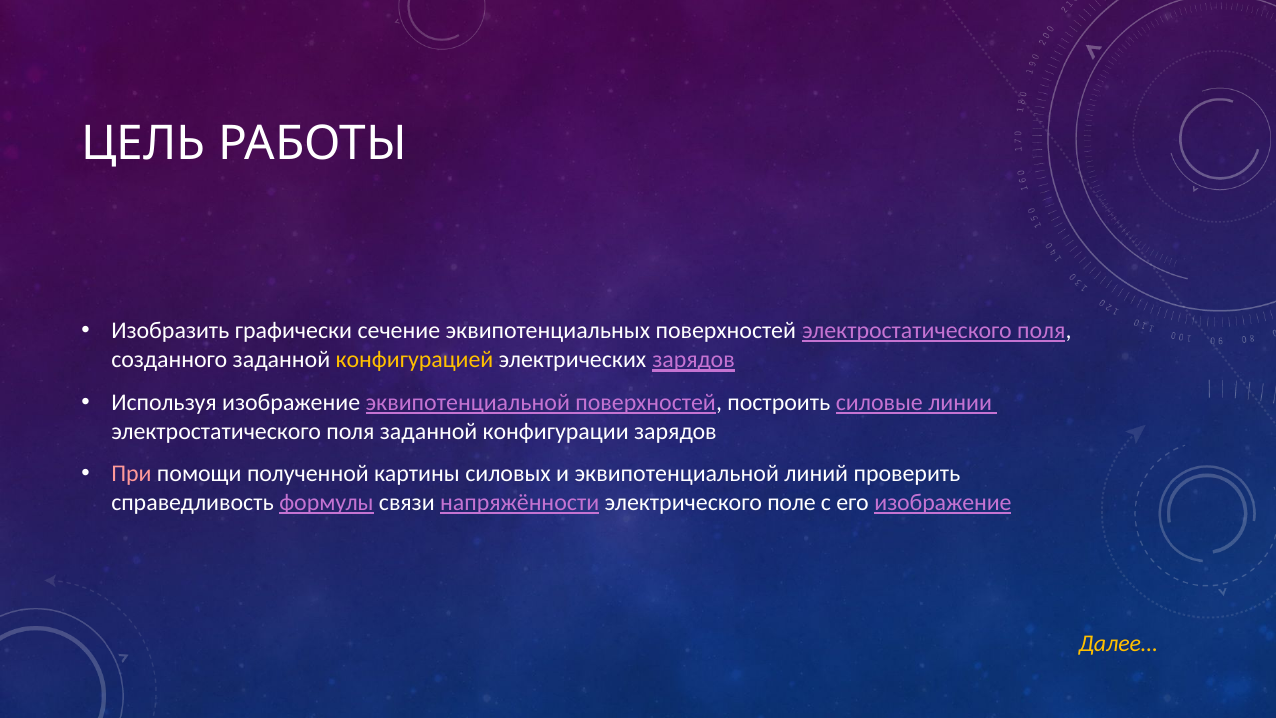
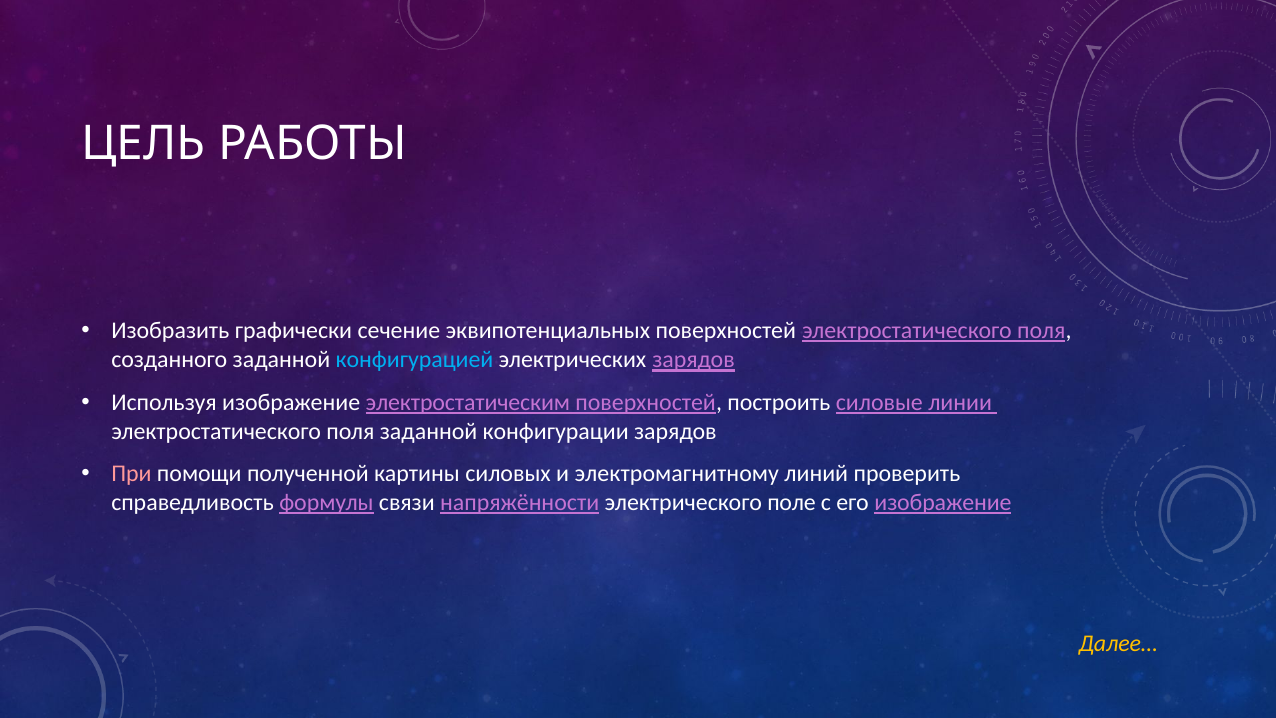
конфигурацией colour: yellow -> light blue
изображение эквипотенциальной: эквипотенциальной -> электростатическим
и эквипотенциальной: эквипотенциальной -> электромагнитному
